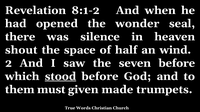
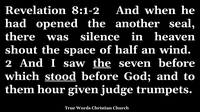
wonder: wonder -> another
the at (102, 63) underline: none -> present
must: must -> hour
made: made -> judge
